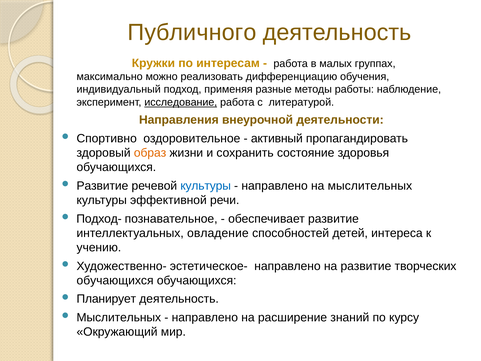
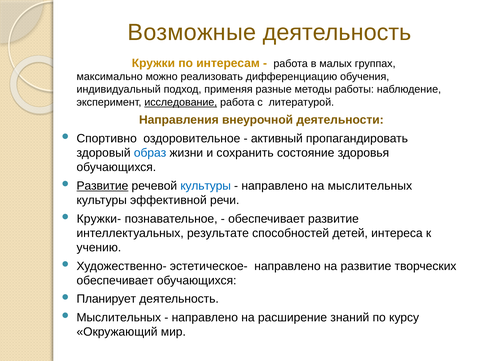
Публичного: Публичного -> Возможные
образ colour: orange -> blue
Развитие at (102, 186) underline: none -> present
Подход-: Подход- -> Кружки-
овладение: овладение -> результате
обучающихся at (115, 280): обучающихся -> обеспечивает
